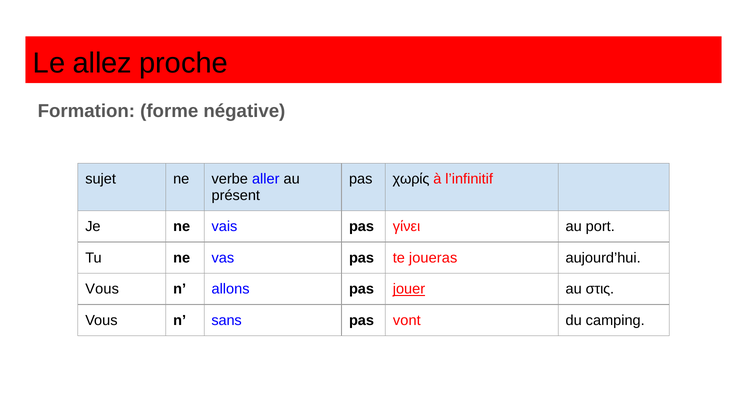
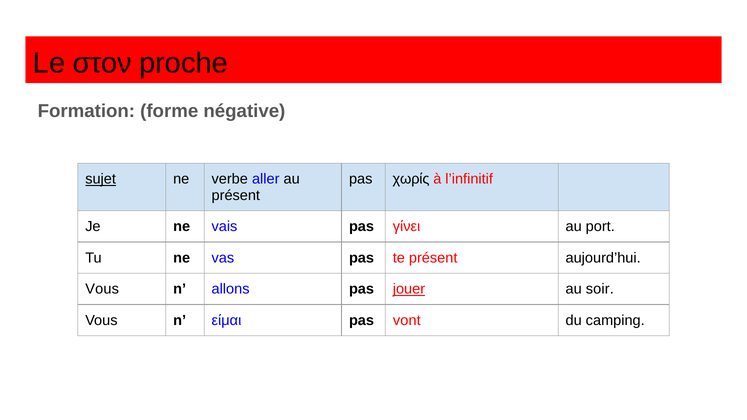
allez: allez -> στον
sujet underline: none -> present
te joueras: joueras -> présent
στις: στις -> soir
sans: sans -> είμαι
